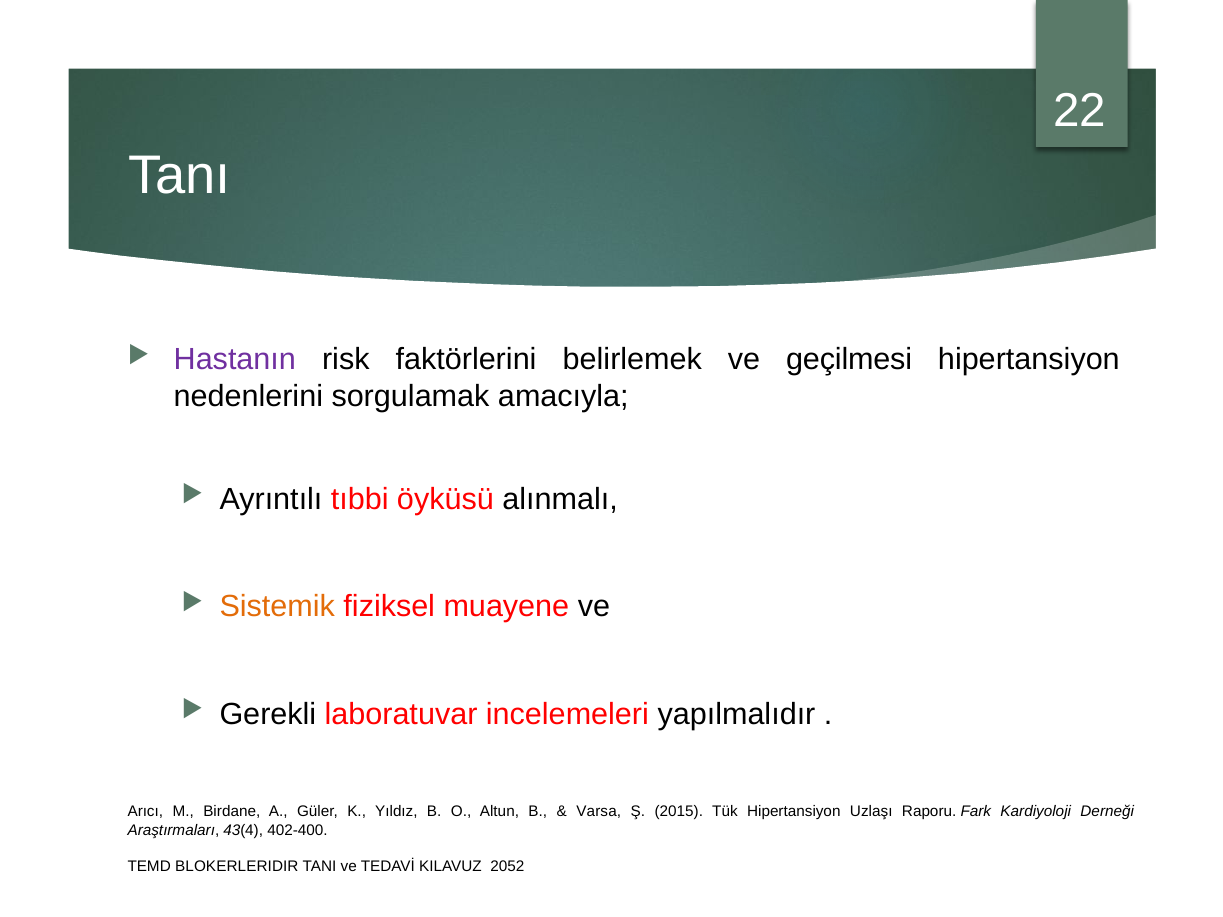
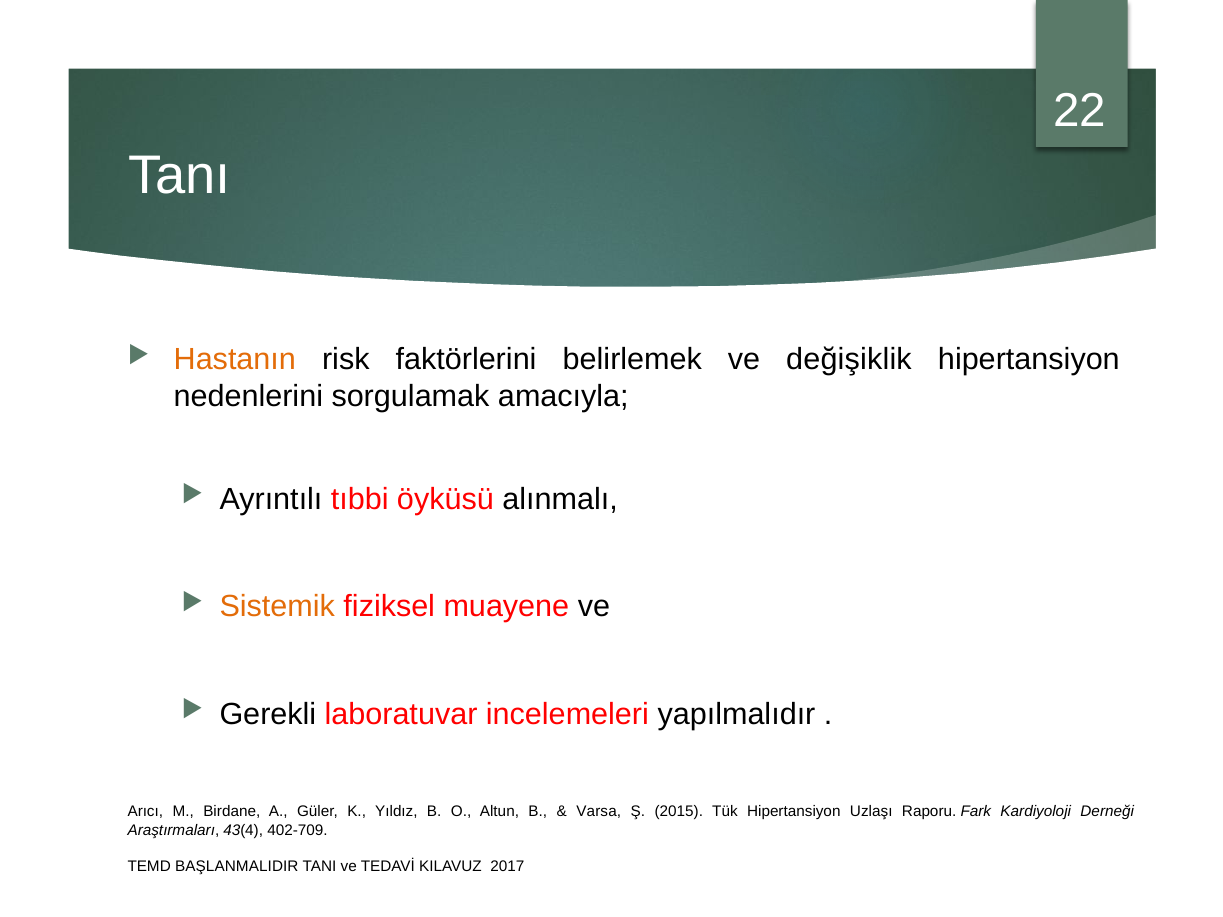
Hastanın colour: purple -> orange
geçilmesi: geçilmesi -> değişiklik
402-400: 402-400 -> 402-709
BLOKERLERIDIR: BLOKERLERIDIR -> BAŞLANMALIDIR
2052: 2052 -> 2017
